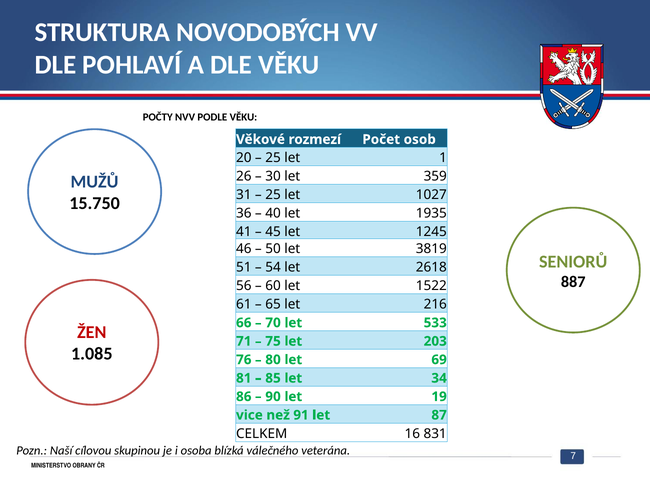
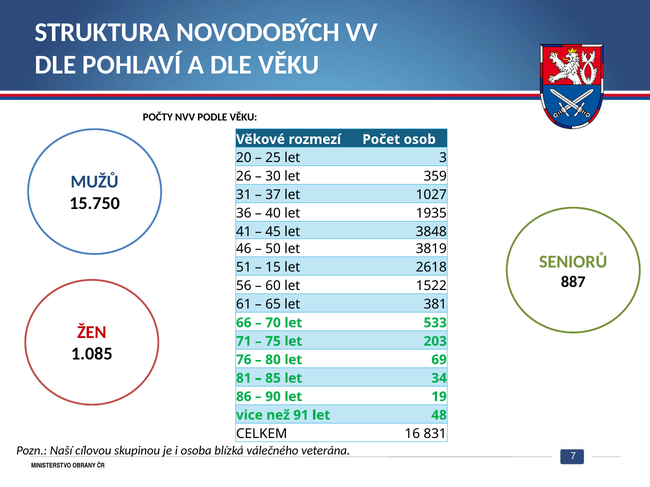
1: 1 -> 3
25 at (273, 195): 25 -> 37
1245: 1245 -> 3848
54: 54 -> 15
216: 216 -> 381
87: 87 -> 48
